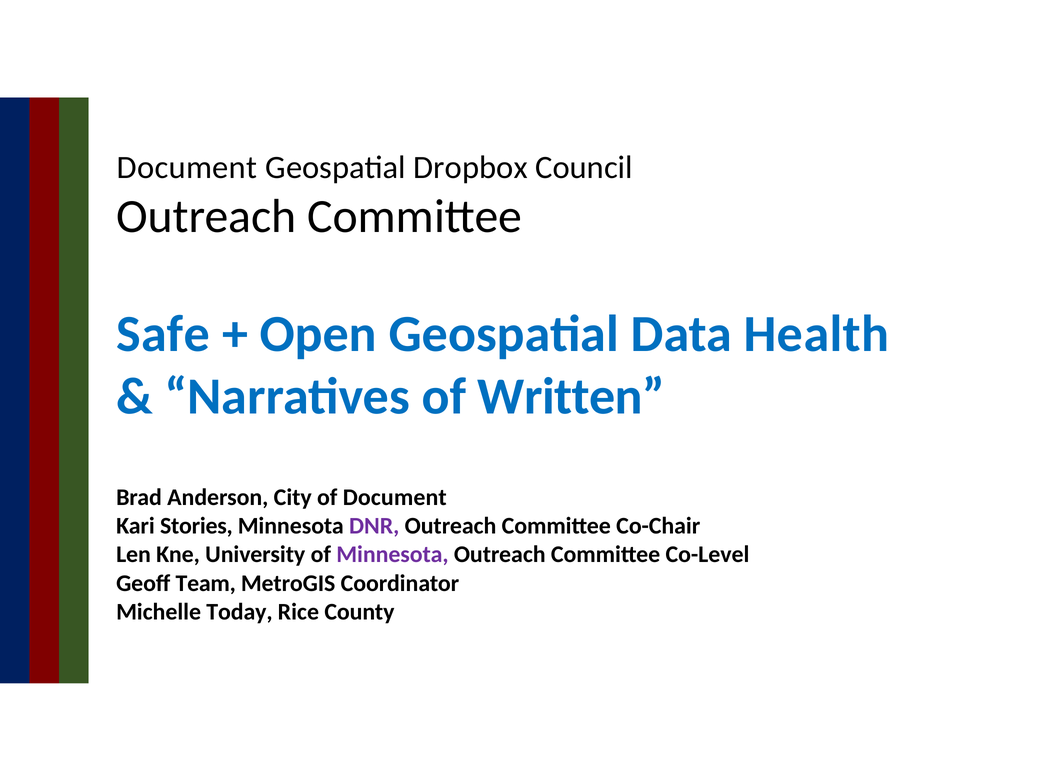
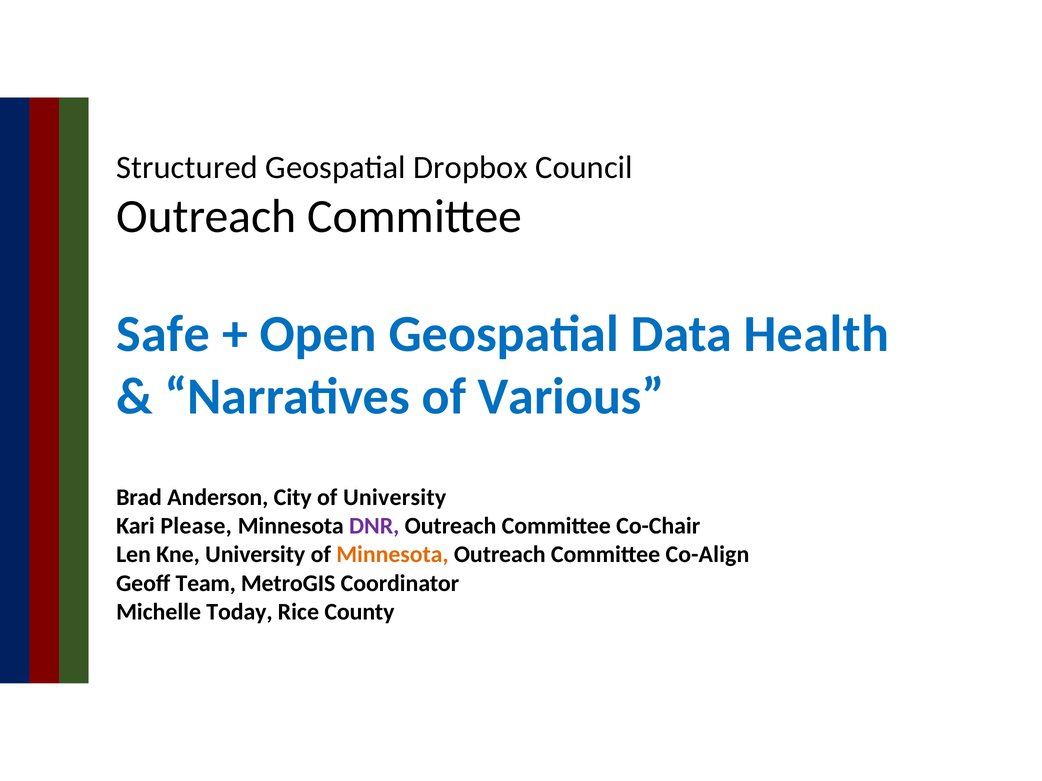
Document at (187, 167): Document -> Structured
Written: Written -> Various
of Document: Document -> University
Stories: Stories -> Please
Minnesota at (392, 555) colour: purple -> orange
Co-Level: Co-Level -> Co-Align
